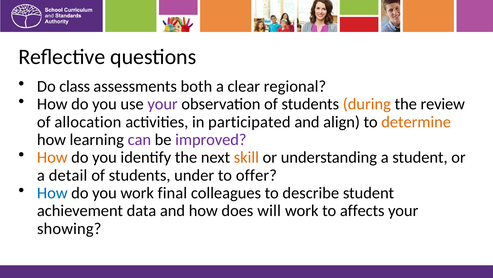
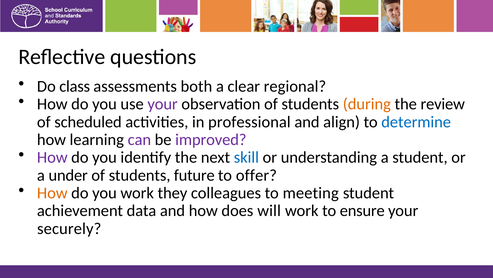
allocation: allocation -> scheduled
participated: participated -> professional
determine colour: orange -> blue
How at (52, 157) colour: orange -> purple
skill colour: orange -> blue
detail: detail -> under
under: under -> future
How at (52, 193) colour: blue -> orange
final: final -> they
describe: describe -> meeting
affects: affects -> ensure
showing: showing -> securely
